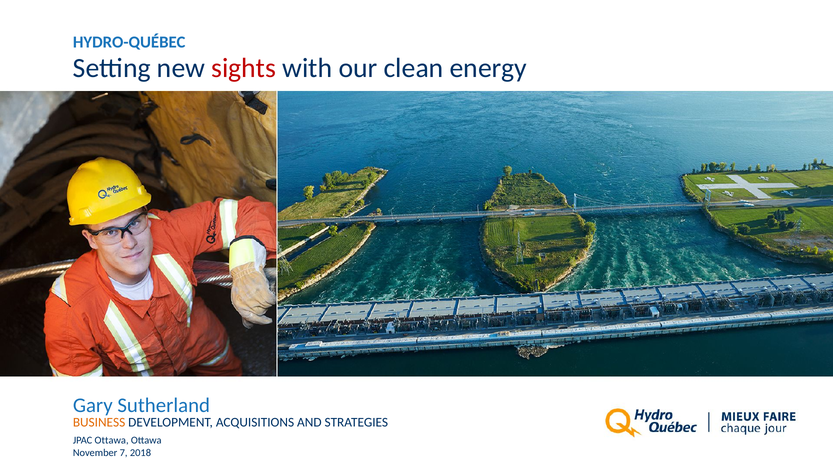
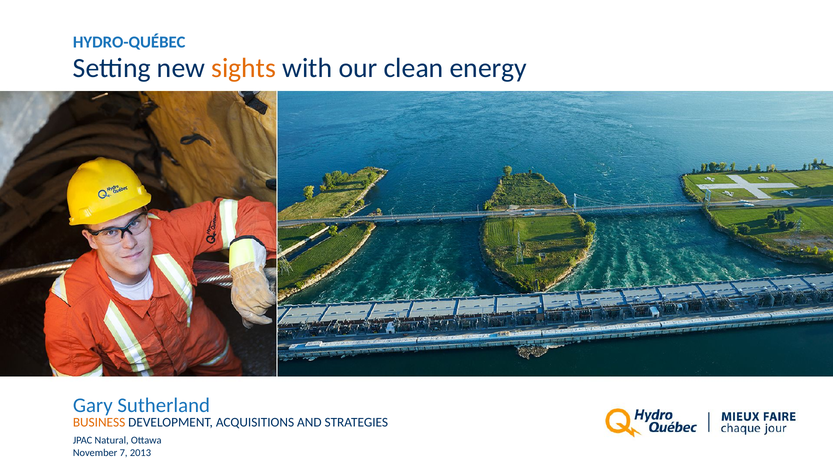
sights colour: red -> orange
JPAC Ottawa: Ottawa -> Natural
2018: 2018 -> 2013
